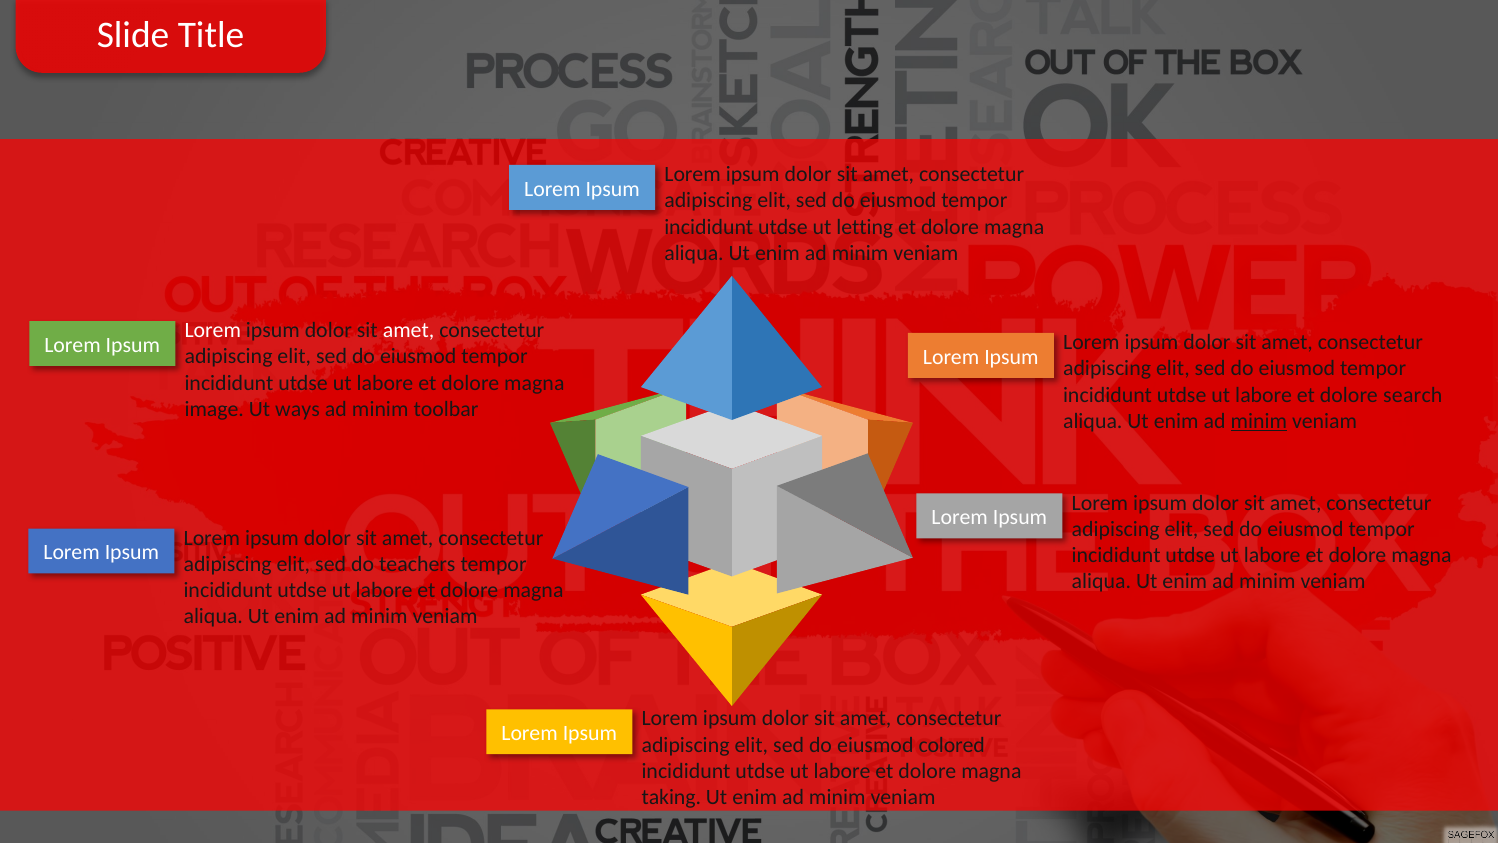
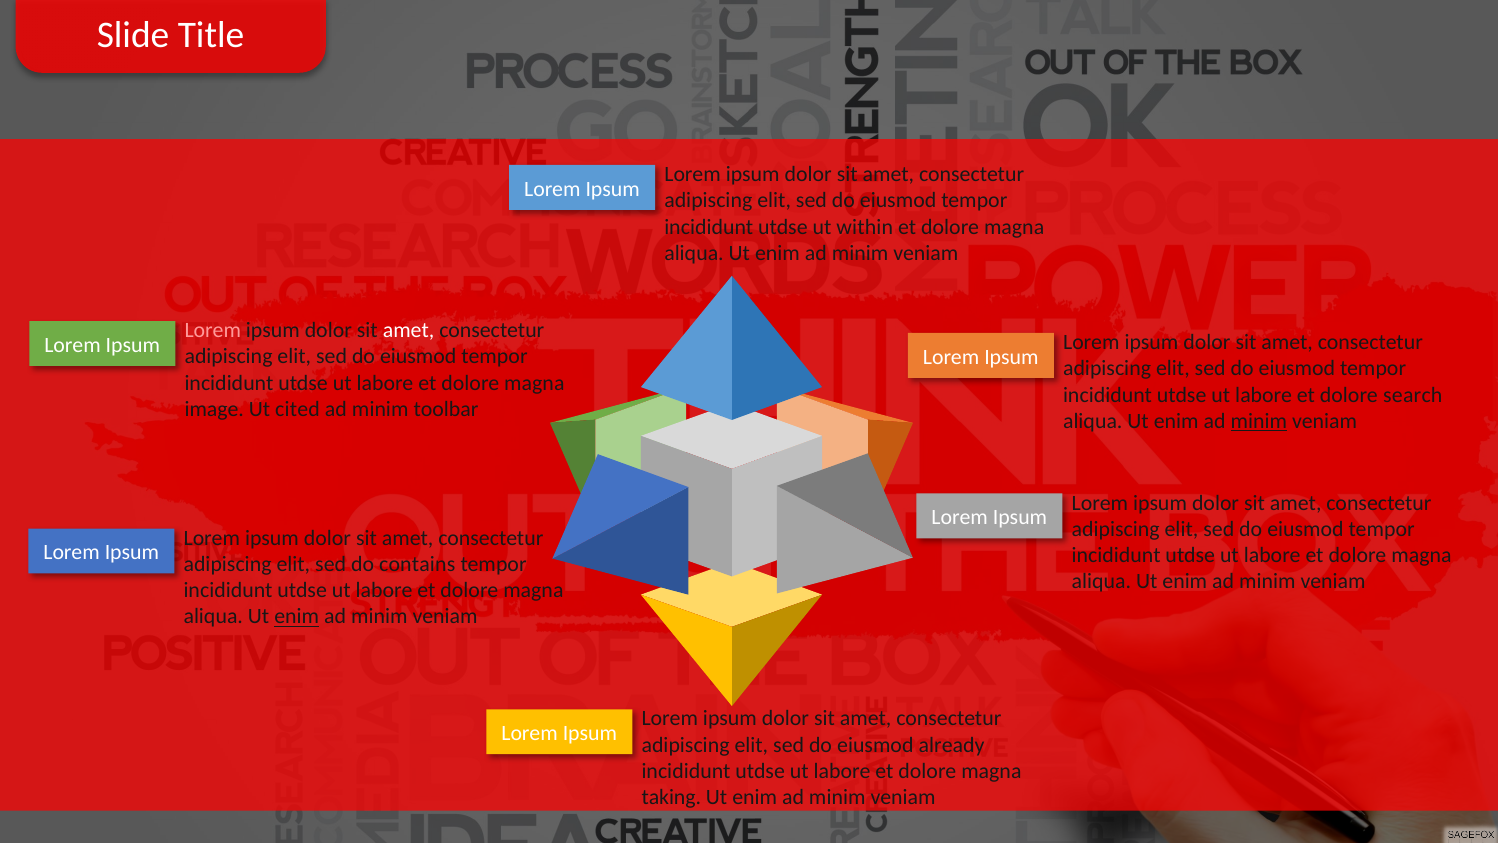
letting: letting -> within
Lorem at (213, 330) colour: white -> pink
ways: ways -> cited
teachers: teachers -> contains
enim at (297, 617) underline: none -> present
colored: colored -> already
